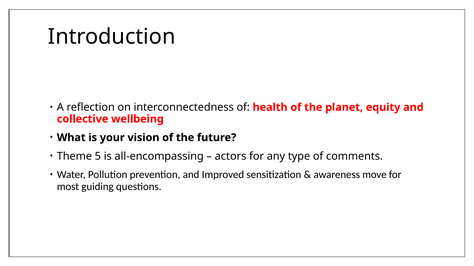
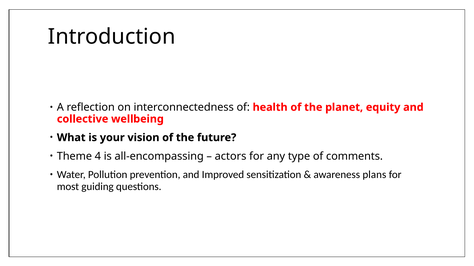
5: 5 -> 4
move: move -> plans
